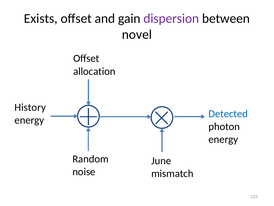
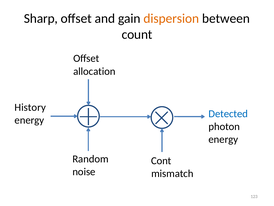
Exists: Exists -> Sharp
dispersion colour: purple -> orange
novel: novel -> count
June: June -> Cont
